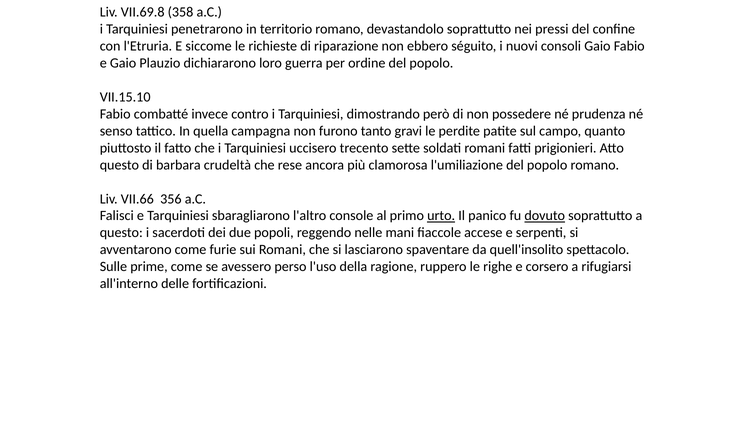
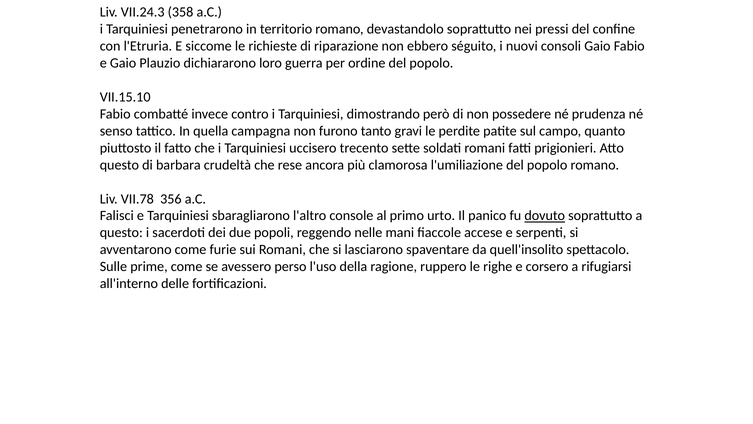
VII.69.8: VII.69.8 -> VII.24.3
VII.66: VII.66 -> VII.78
urto underline: present -> none
